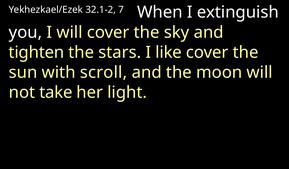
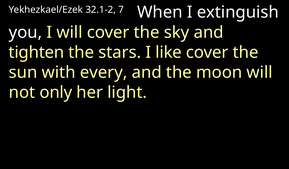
scroll: scroll -> every
take: take -> only
